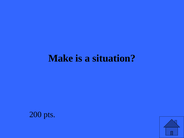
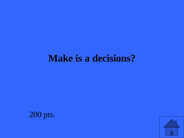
situation: situation -> decisions
